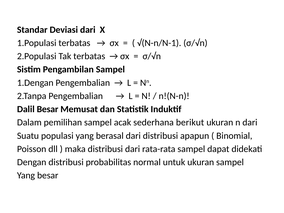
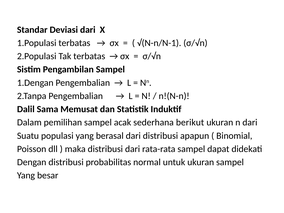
Dalil Besar: Besar -> Sama
